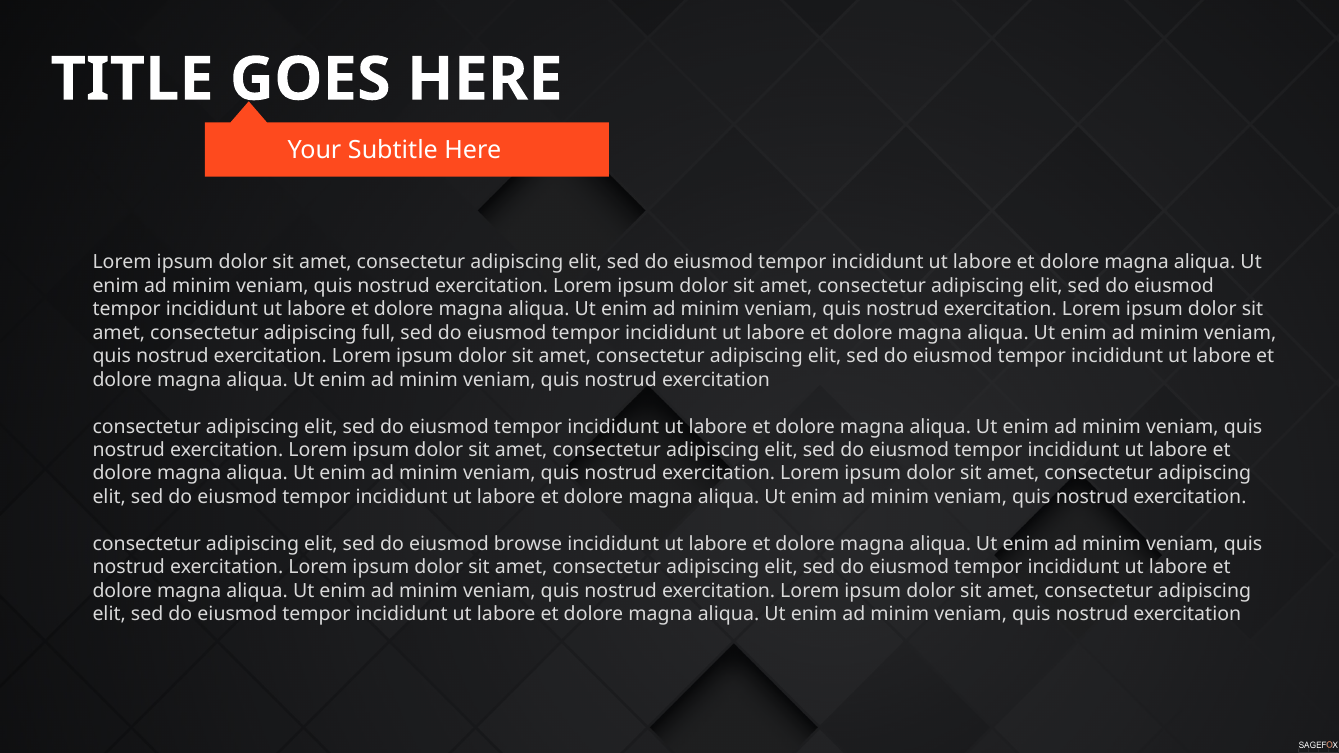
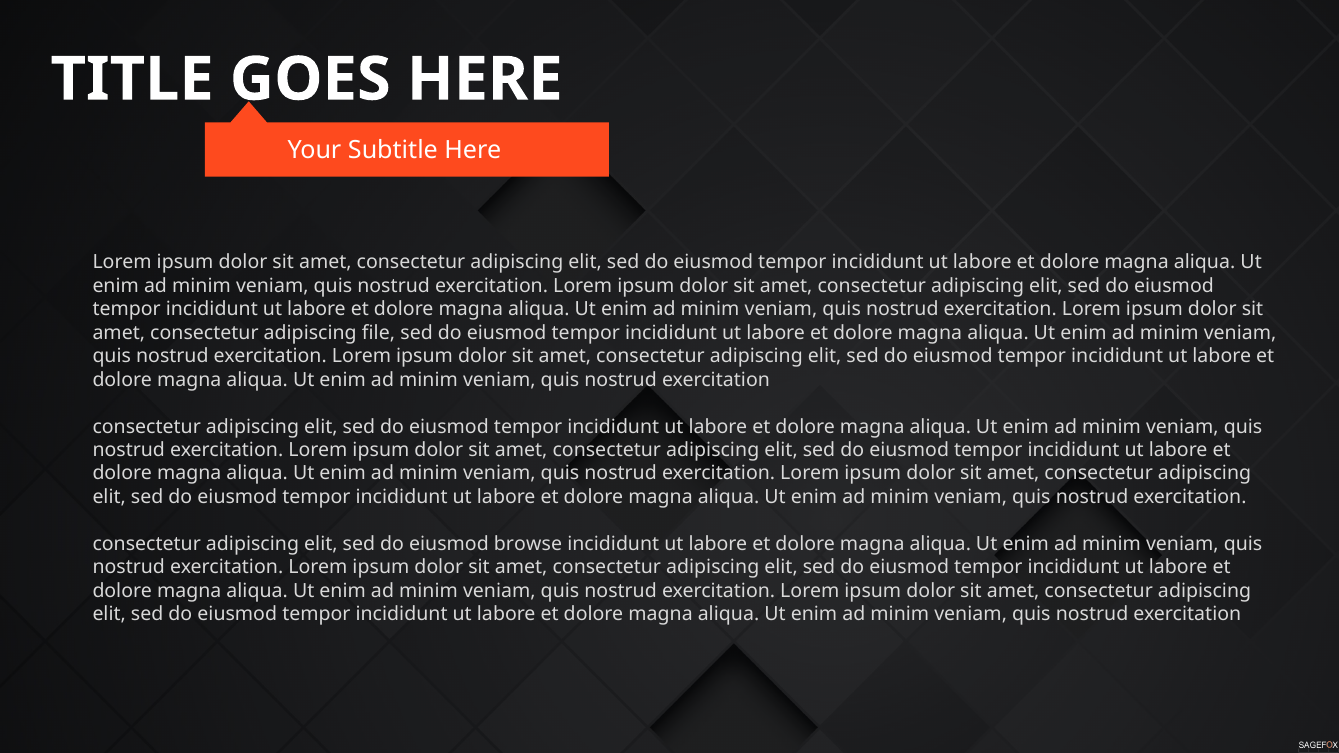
full: full -> file
